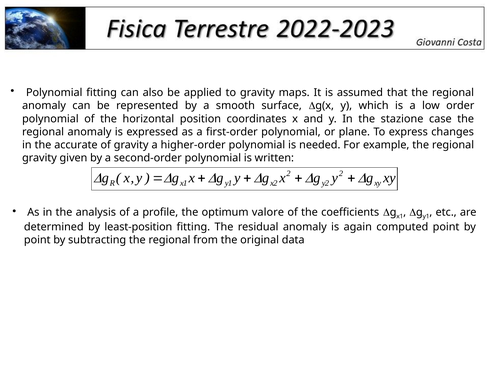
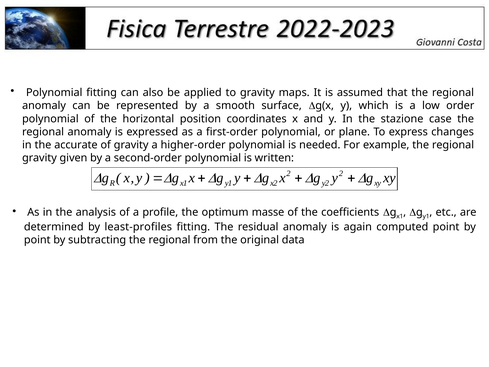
valore: valore -> masse
least-position: least-position -> least-profiles
